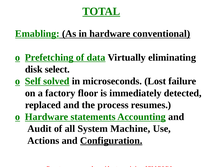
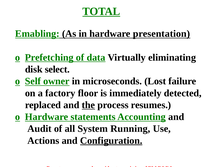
conventional: conventional -> presentation
solved: solved -> owner
the underline: none -> present
Machine: Machine -> Running
